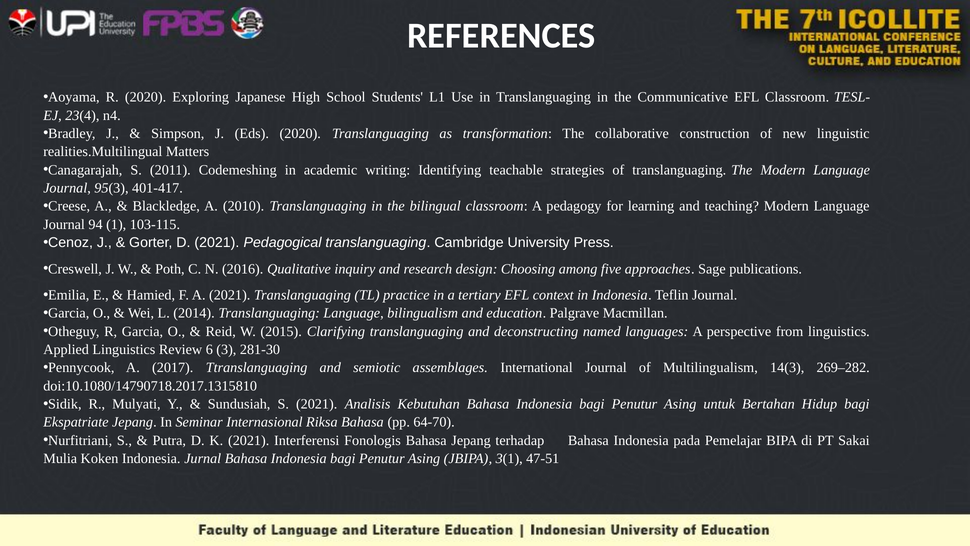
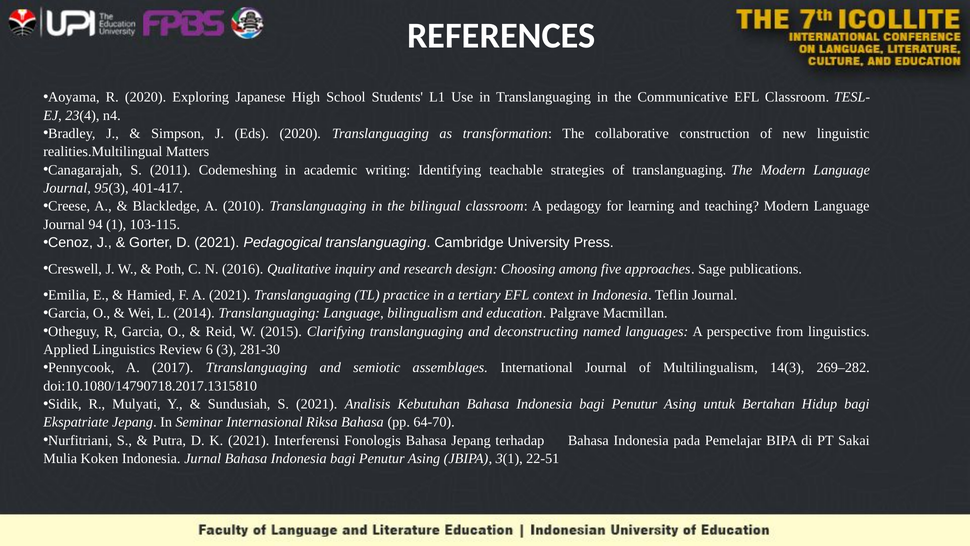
47-51: 47-51 -> 22-51
